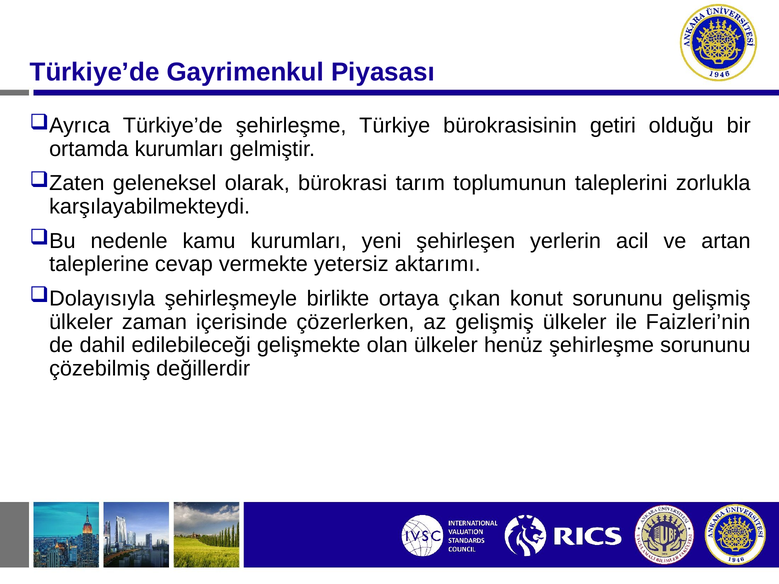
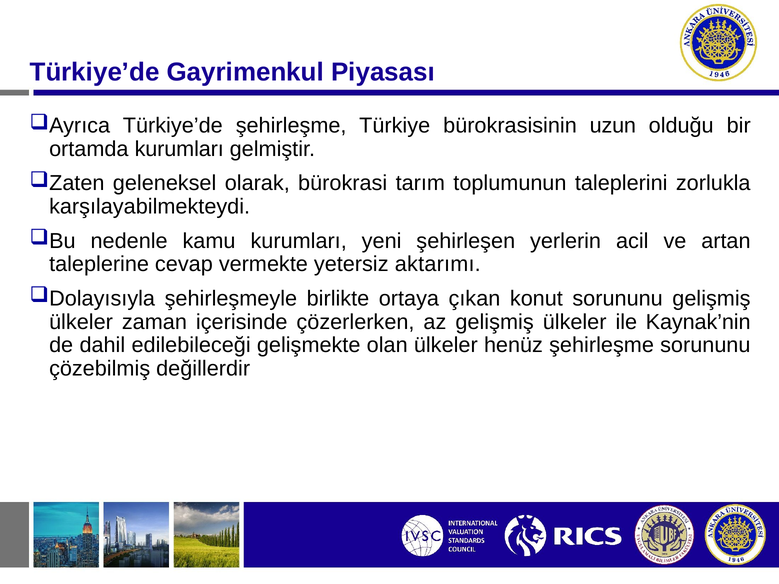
getiri: getiri -> uzun
Faizleri’nin: Faizleri’nin -> Kaynak’nin
